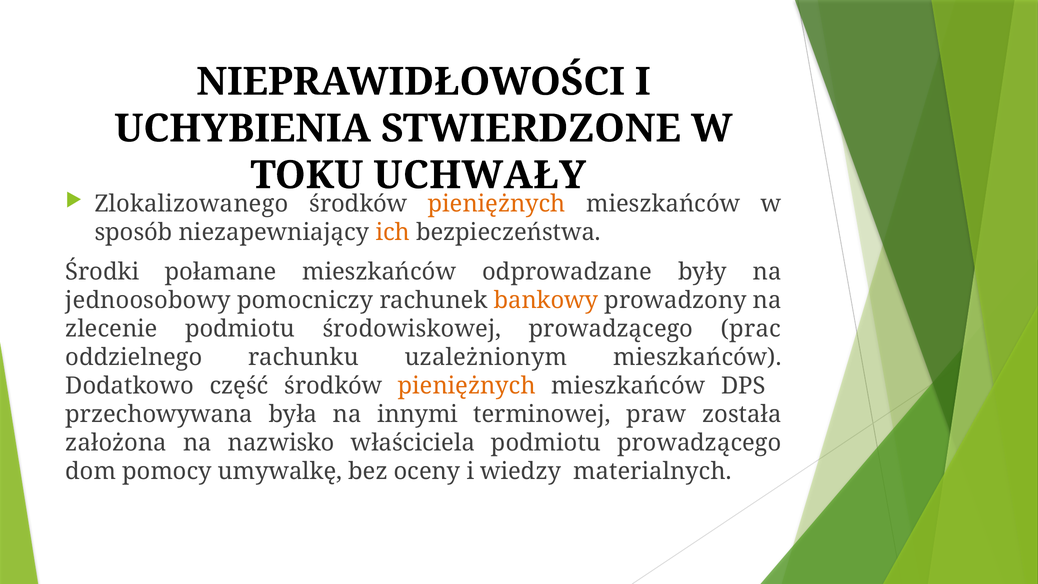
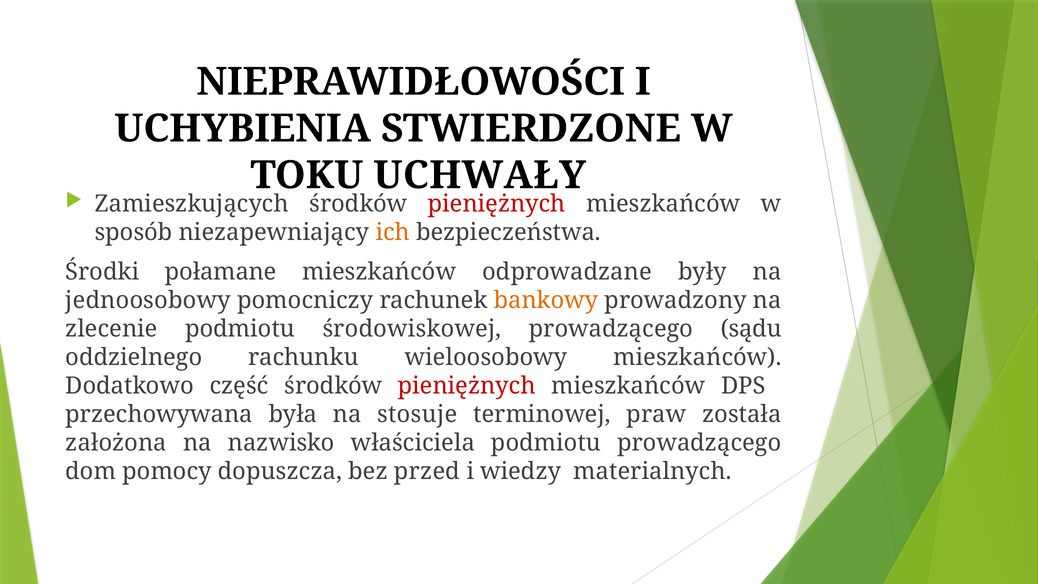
Zlokalizowanego: Zlokalizowanego -> Zamieszkujących
pieniężnych at (497, 204) colour: orange -> red
prac: prac -> sądu
uzależnionym: uzależnionym -> wieloosobowy
pieniężnych at (467, 386) colour: orange -> red
innymi: innymi -> stosuje
umywalkę: umywalkę -> dopuszcza
oceny: oceny -> przed
